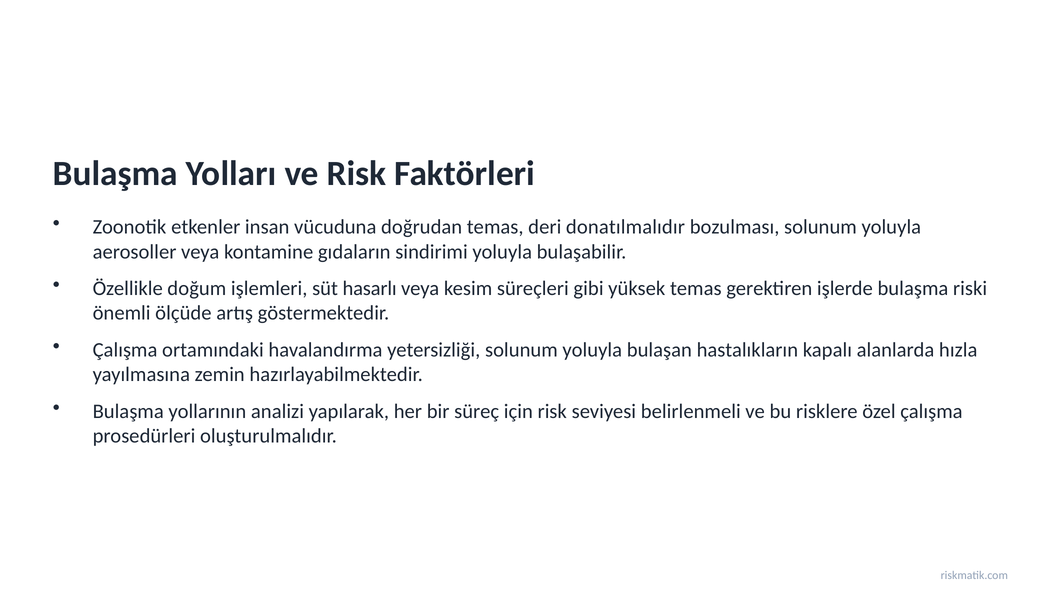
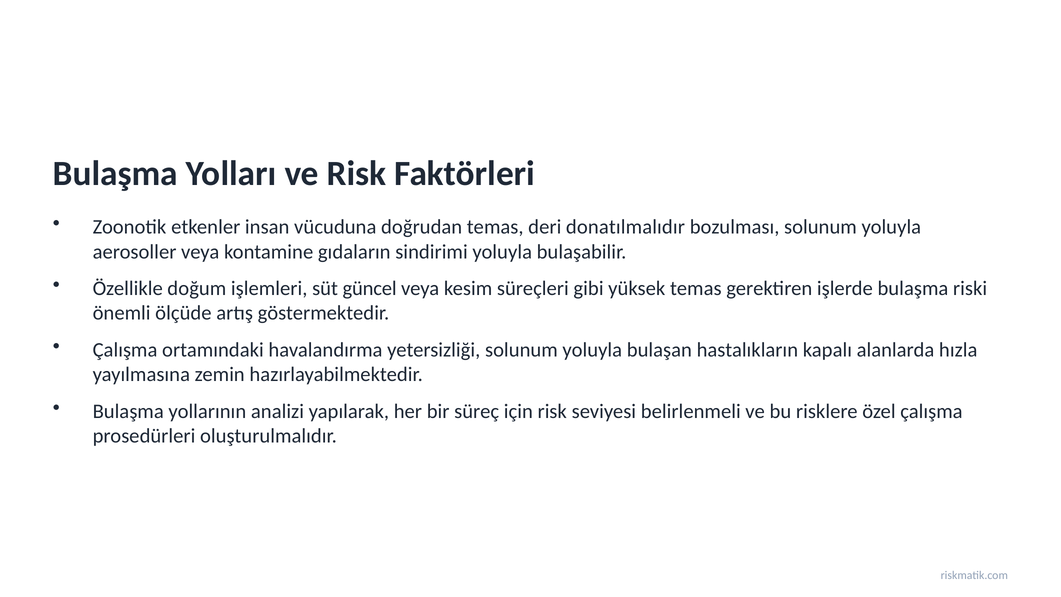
hasarlı: hasarlı -> güncel
